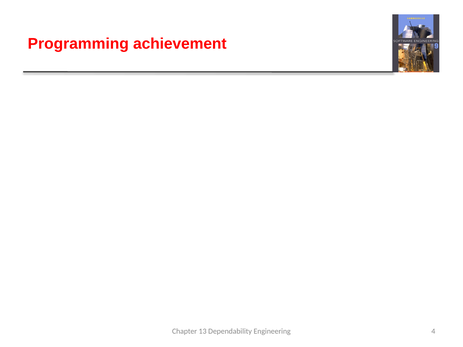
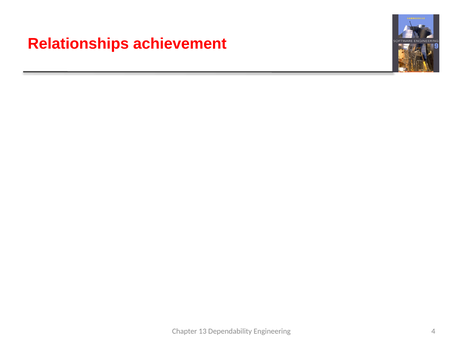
Programming: Programming -> Relationships
